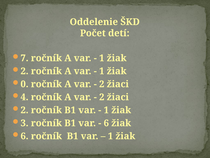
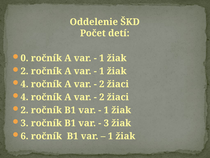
7: 7 -> 0
0 at (25, 84): 0 -> 4
6 at (106, 123): 6 -> 3
